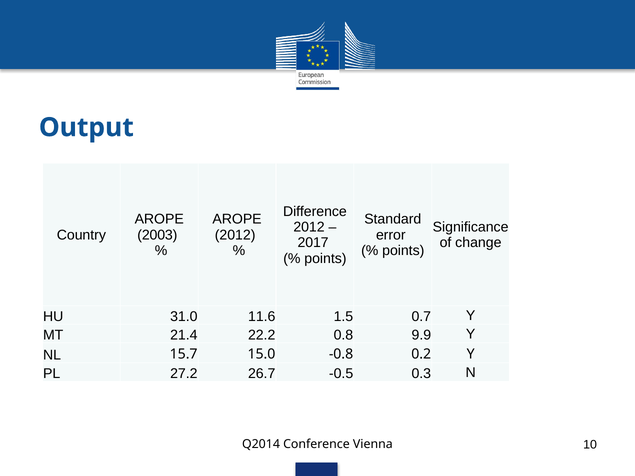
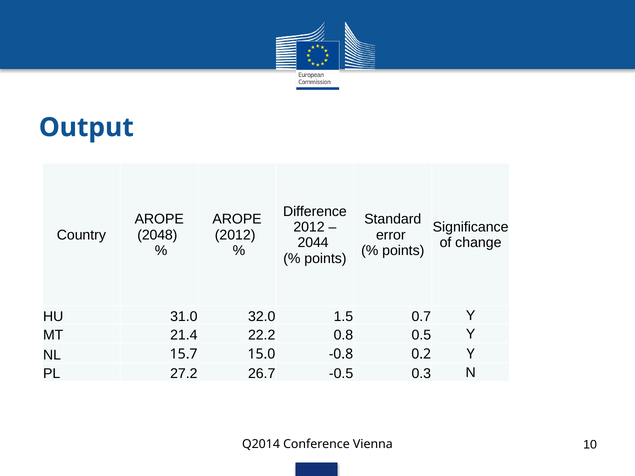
2003: 2003 -> 2048
2017: 2017 -> 2044
11.6: 11.6 -> 32.0
9.9: 9.9 -> 0.5
